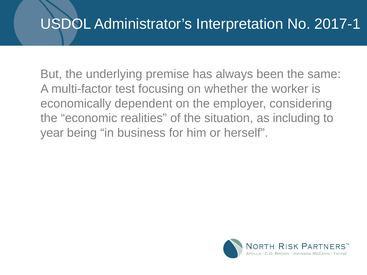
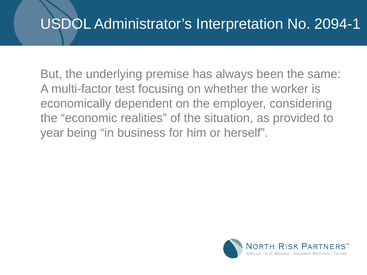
2017-1: 2017-1 -> 2094-1
including: including -> provided
